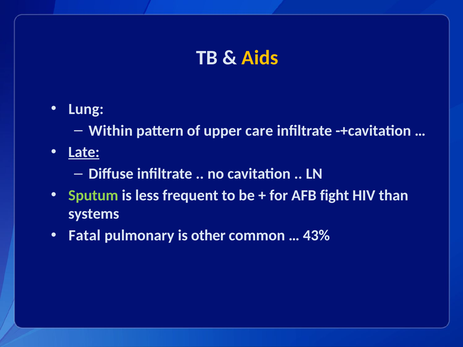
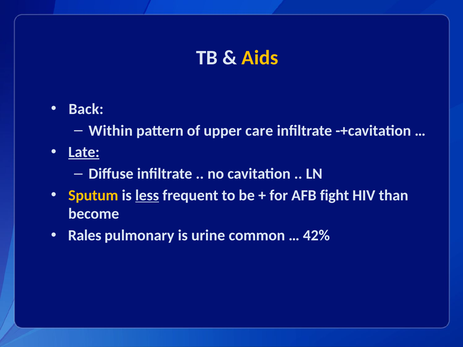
Lung: Lung -> Back
Sputum colour: light green -> yellow
less underline: none -> present
systems: systems -> become
Fatal: Fatal -> Rales
other: other -> urine
43%: 43% -> 42%
